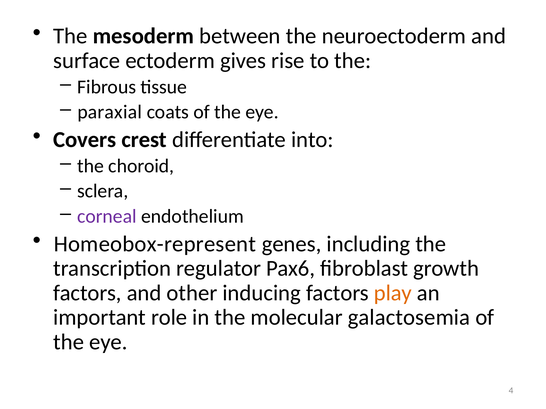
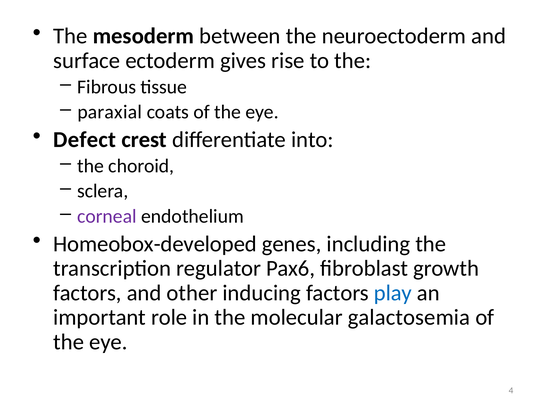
Covers: Covers -> Defect
Homeobox-represent: Homeobox-represent -> Homeobox-developed
play colour: orange -> blue
